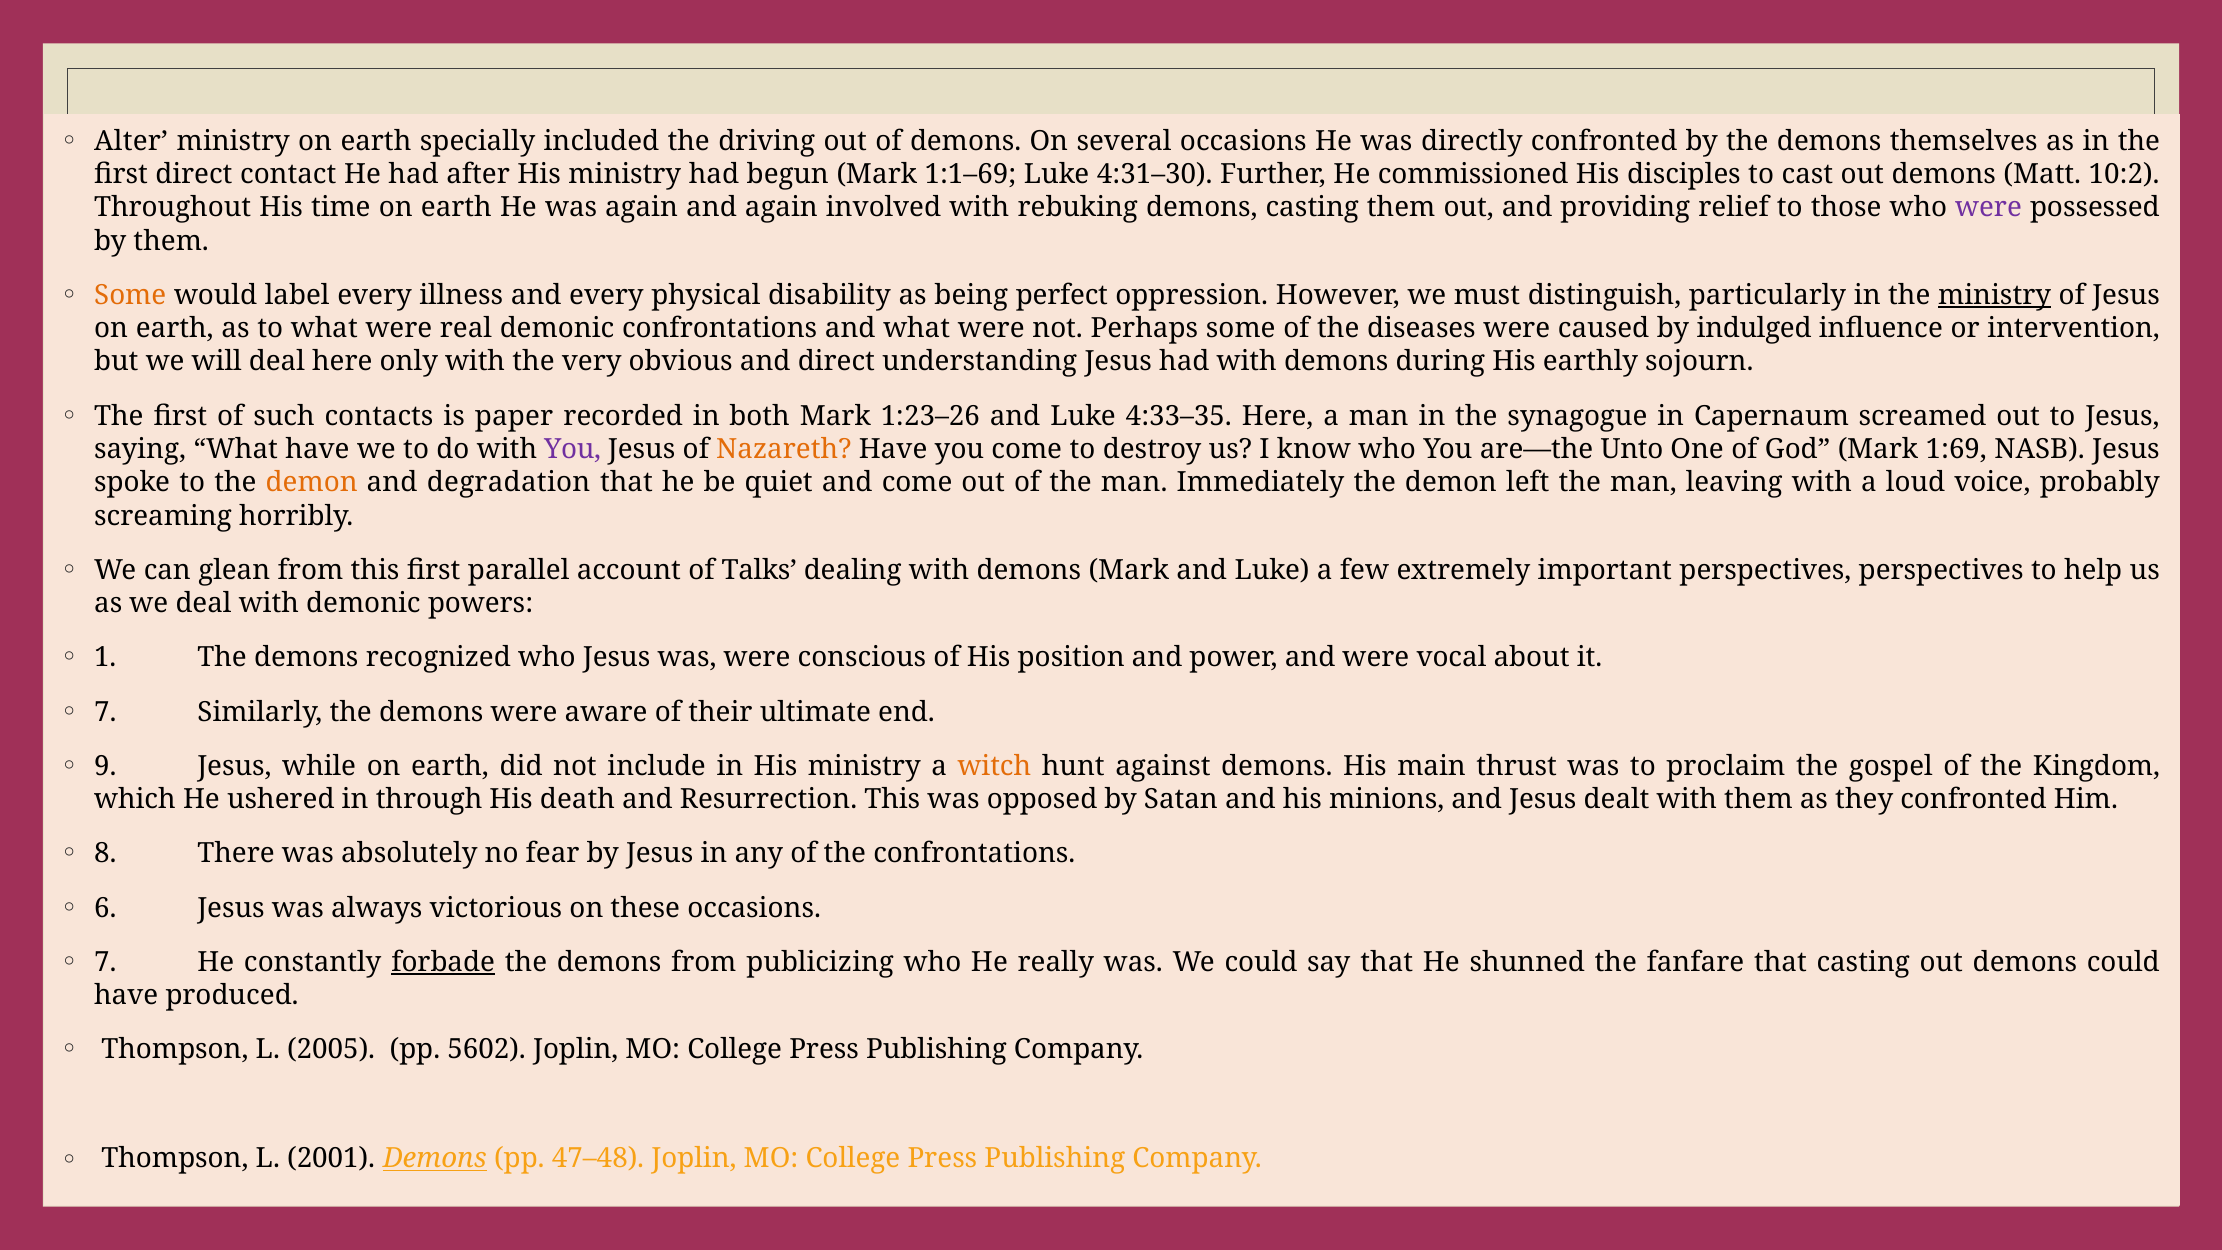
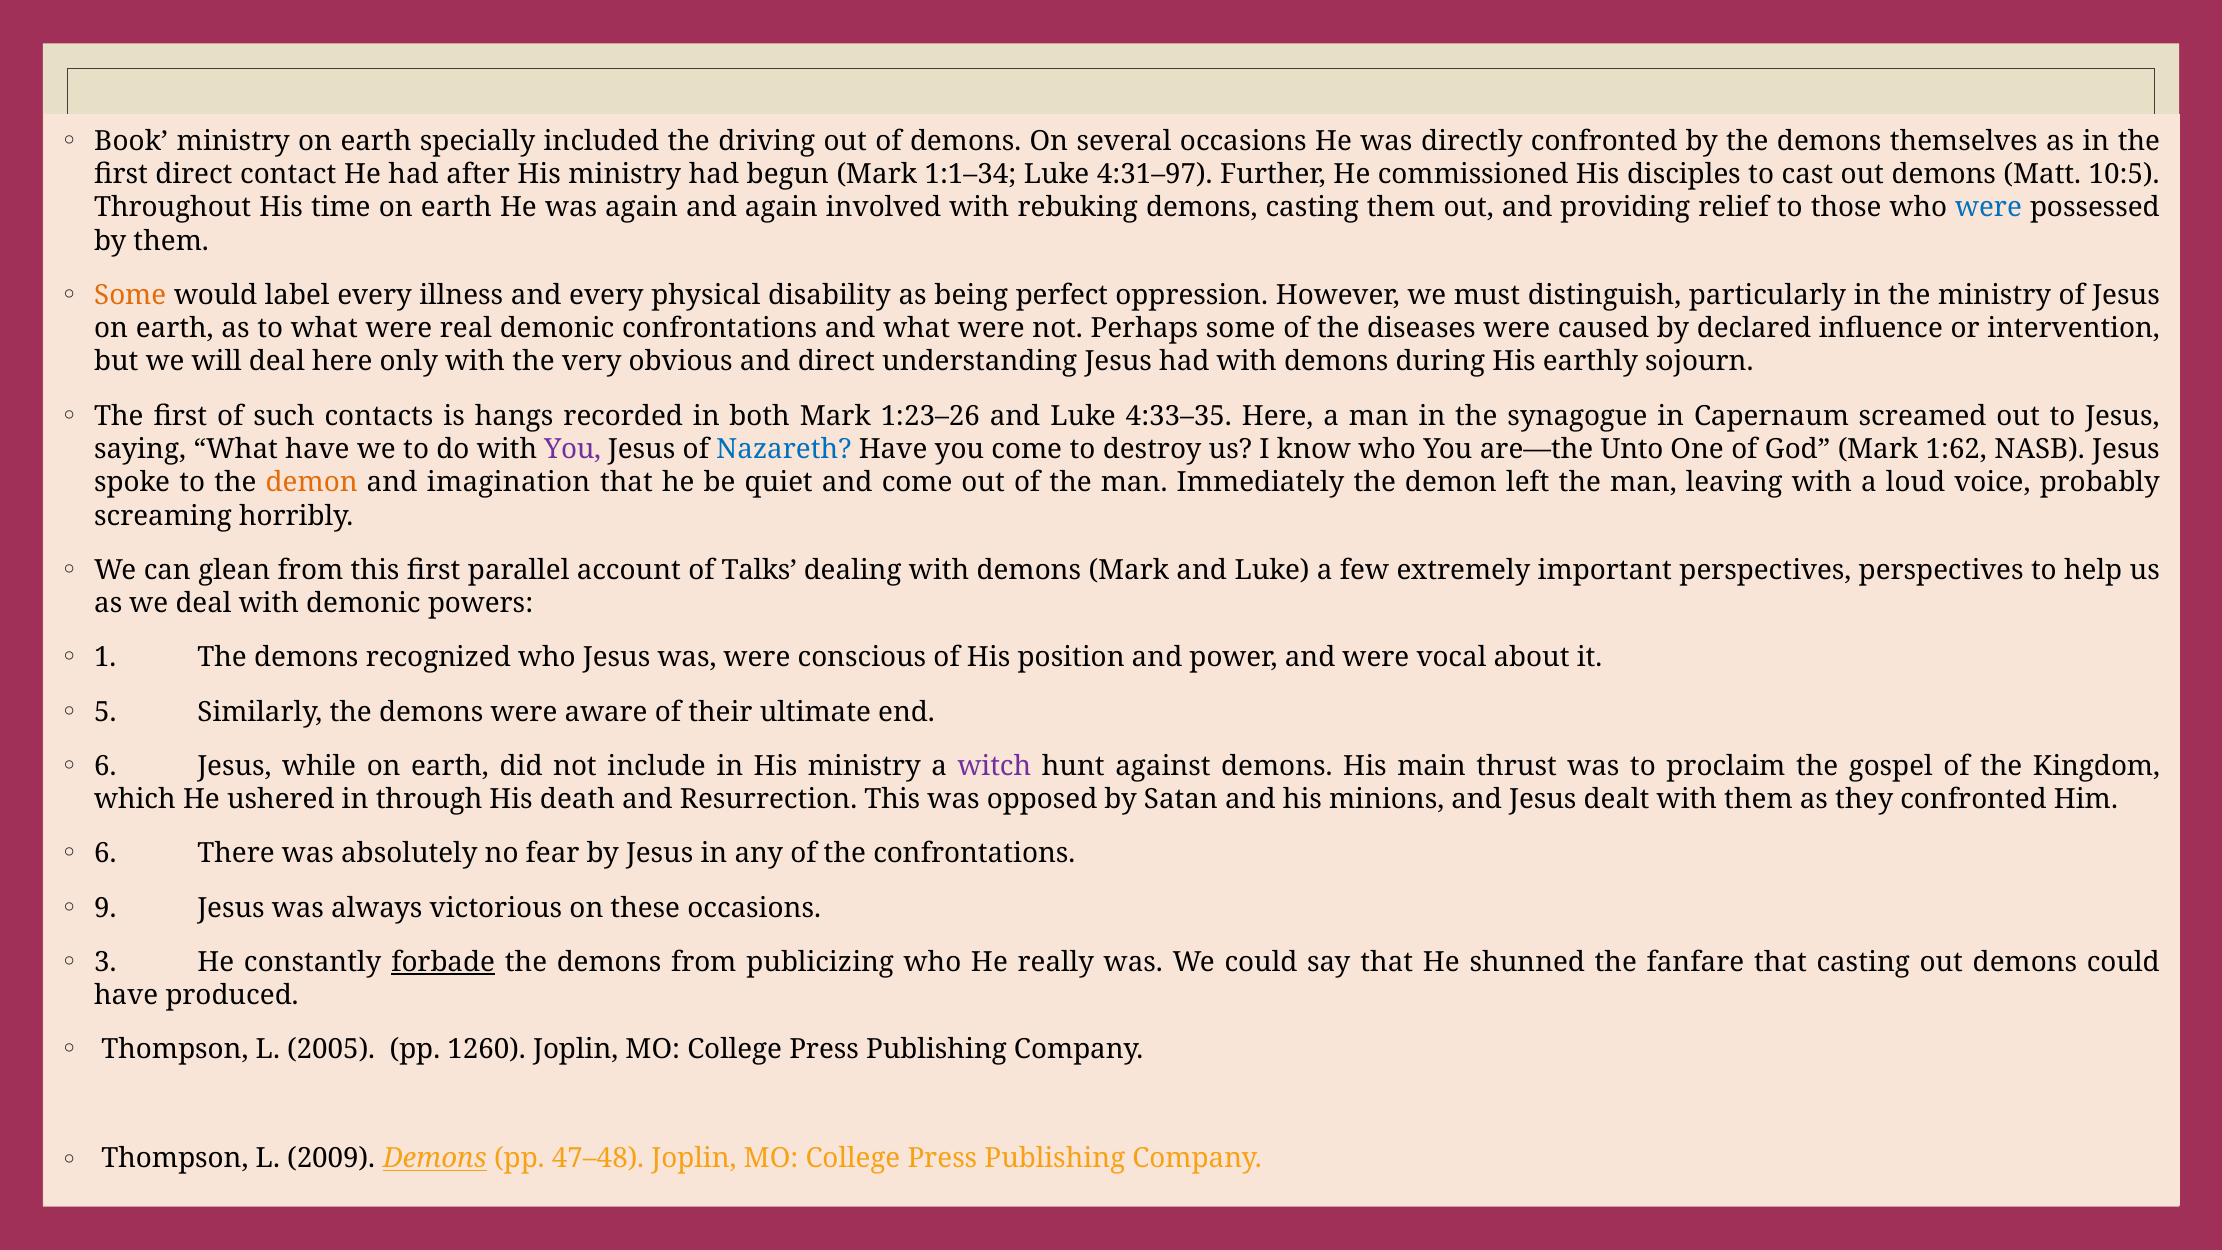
Alter: Alter -> Book
1:1–69: 1:1–69 -> 1:1–34
4:31–30: 4:31–30 -> 4:31–97
10:2: 10:2 -> 10:5
were at (1988, 208) colour: purple -> blue
ministry at (1995, 295) underline: present -> none
indulged: indulged -> declared
paper: paper -> hangs
Nazareth colour: orange -> blue
1:69: 1:69 -> 1:62
degradation: degradation -> imagination
7 at (105, 712): 7 -> 5
9 at (105, 766): 9 -> 6
witch colour: orange -> purple
8 at (105, 854): 8 -> 6
6: 6 -> 9
7 at (105, 962): 7 -> 3
5602: 5602 -> 1260
2001: 2001 -> 2009
